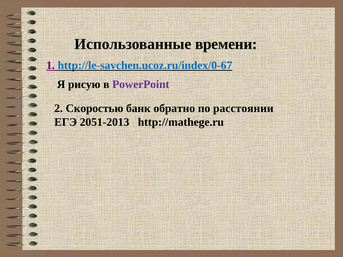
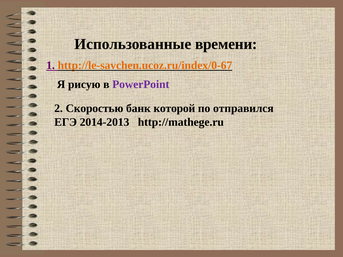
http://le-savchen.ucoz.ru/index/0-67 colour: blue -> orange
обратно: обратно -> которой
расстоянии: расстоянии -> отправился
2051-2013: 2051-2013 -> 2014-2013
